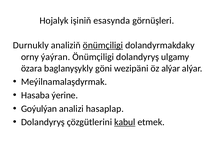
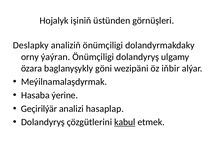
esasynda: esasynda -> üstünden
Durnukly: Durnukly -> Deslapky
önümçiligi at (103, 45) underline: present -> none
öz alýar: alýar -> iňbir
Goýulýan: Goýulýan -> Geçirilýär
